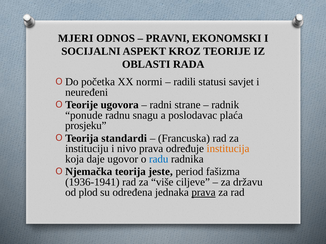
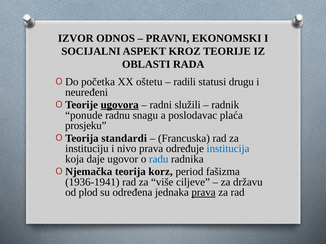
MJERI: MJERI -> IZVOR
normi: normi -> oštetu
savjet: savjet -> drugu
ugovora underline: none -> present
strane: strane -> služili
institucija colour: orange -> blue
jeste: jeste -> korz
